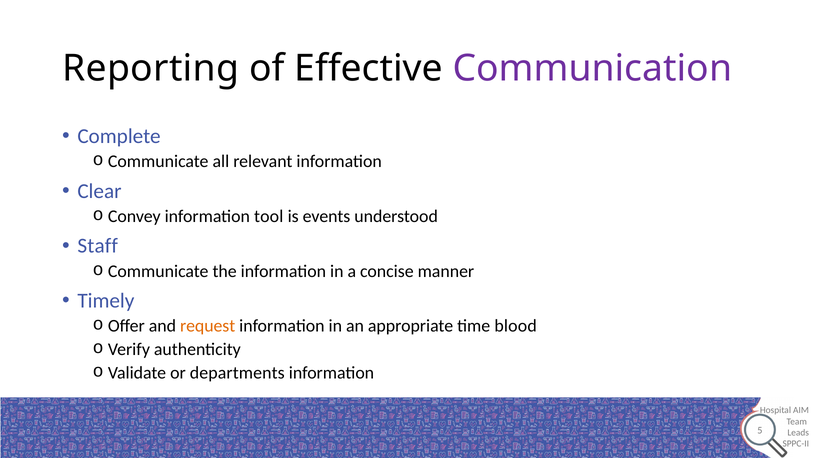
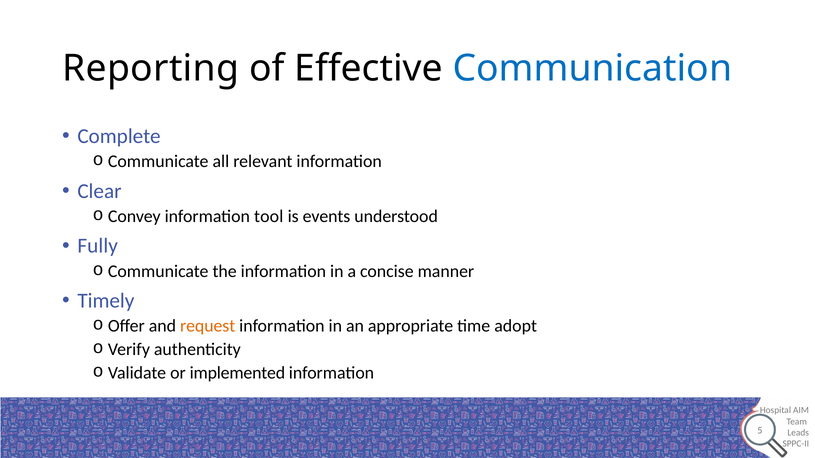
Communication colour: purple -> blue
Staff: Staff -> Fully
blood: blood -> adopt
departments: departments -> implemented
